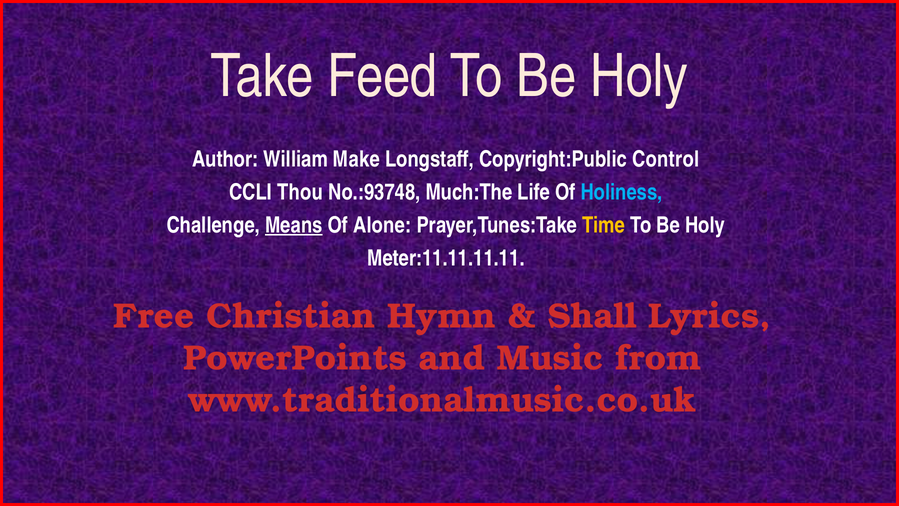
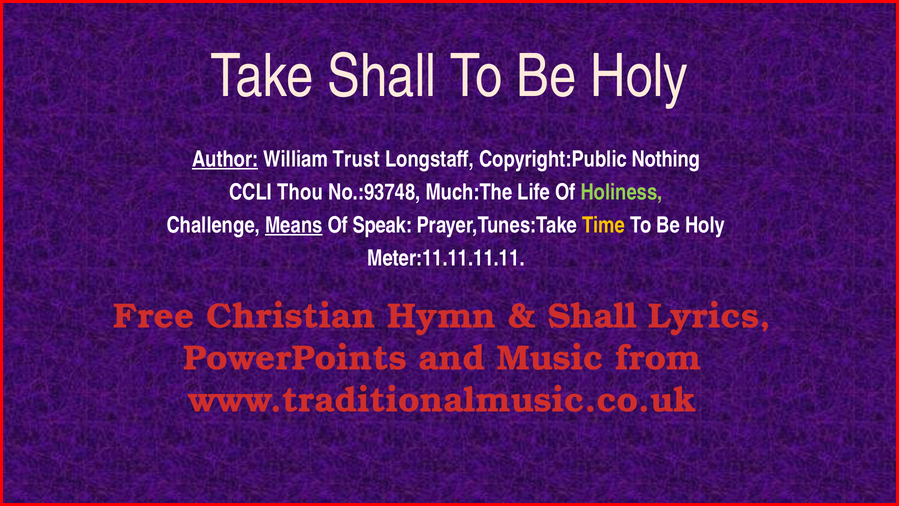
Take Feed: Feed -> Shall
Author underline: none -> present
Make: Make -> Trust
Control: Control -> Nothing
Holiness colour: light blue -> light green
Alone: Alone -> Speak
